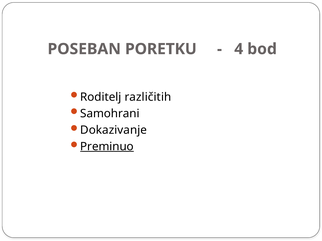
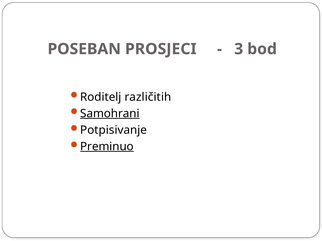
PORETKU: PORETKU -> PROSJECI
4: 4 -> 3
Samohrani underline: none -> present
Dokazivanje: Dokazivanje -> Potpisivanje
